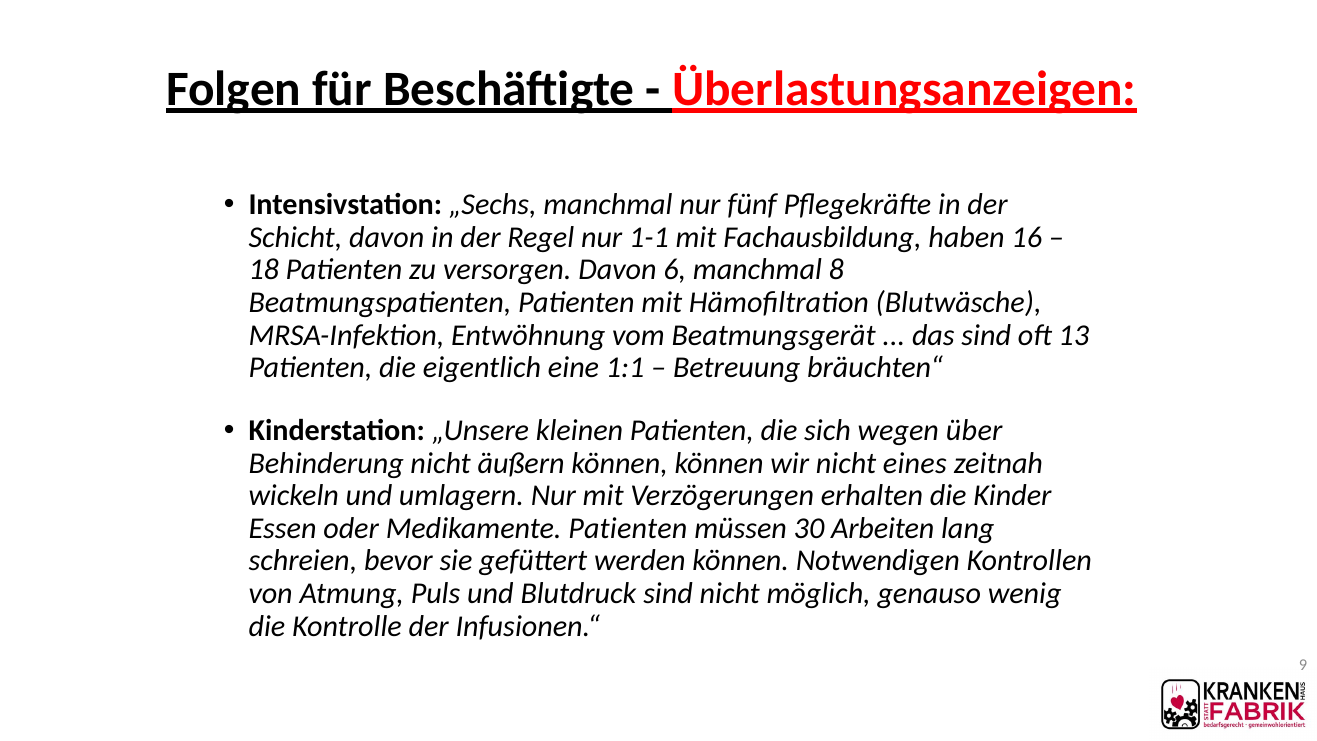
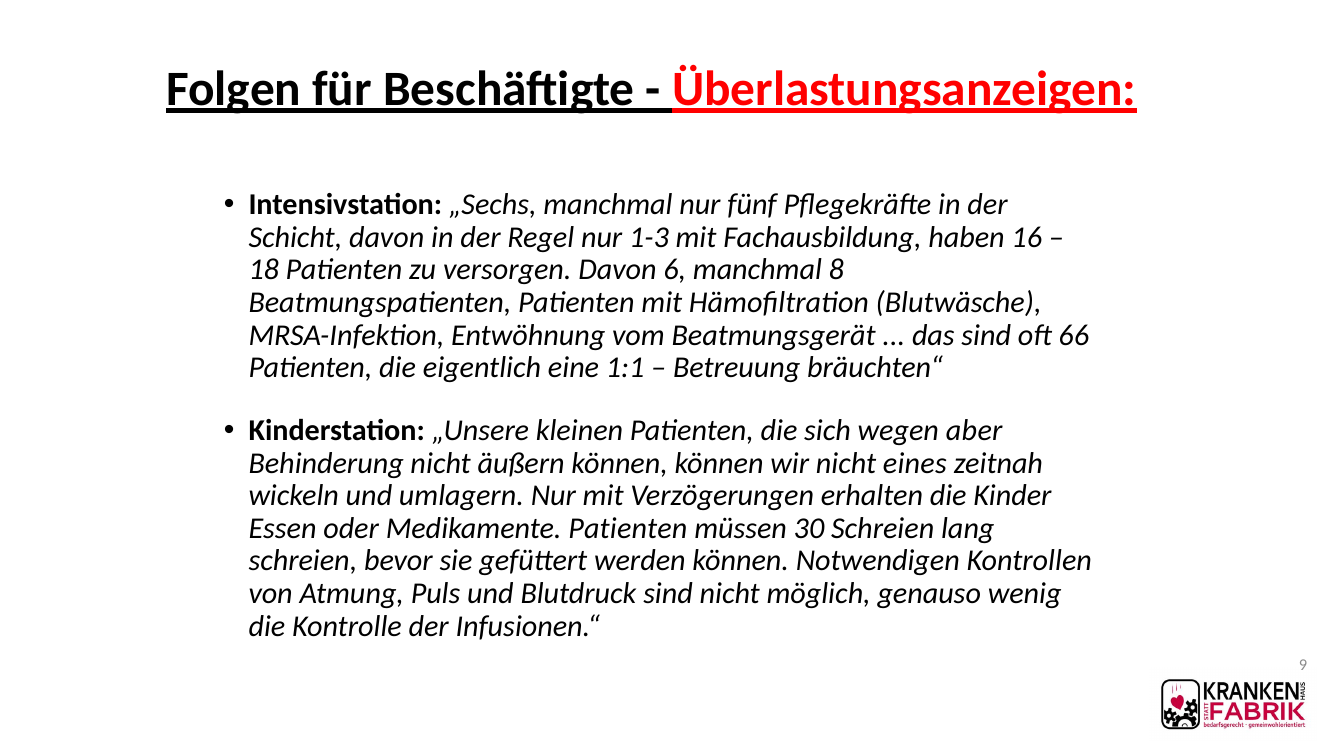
1-1: 1-1 -> 1-3
13: 13 -> 66
über: über -> aber
30 Arbeiten: Arbeiten -> Schreien
